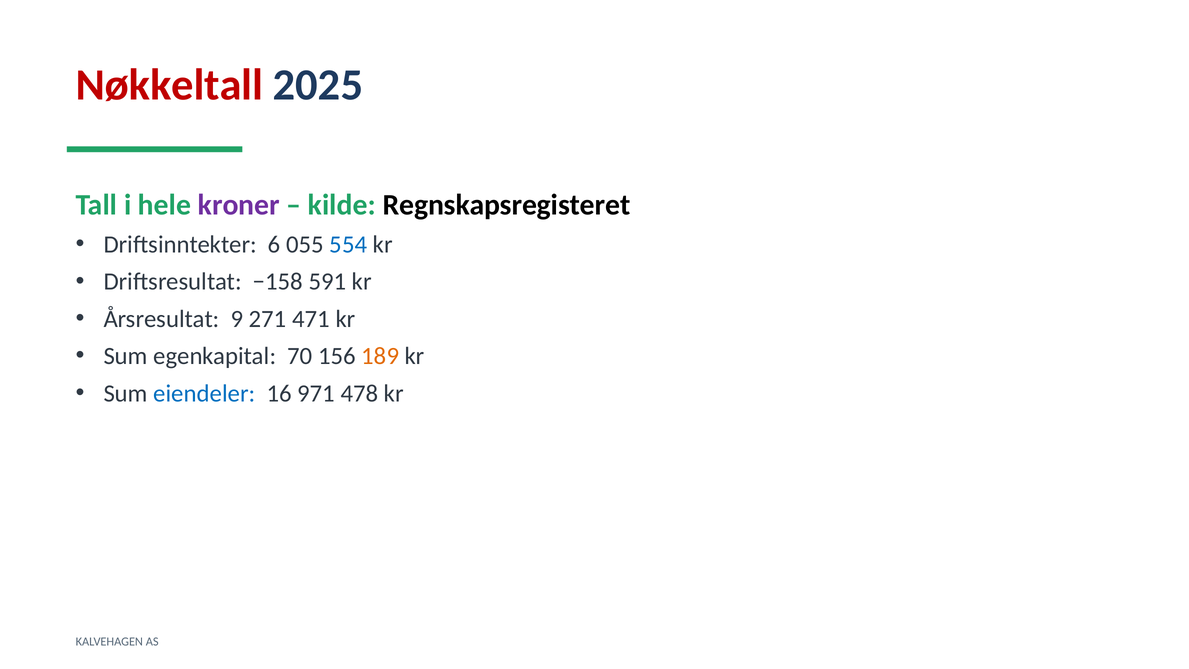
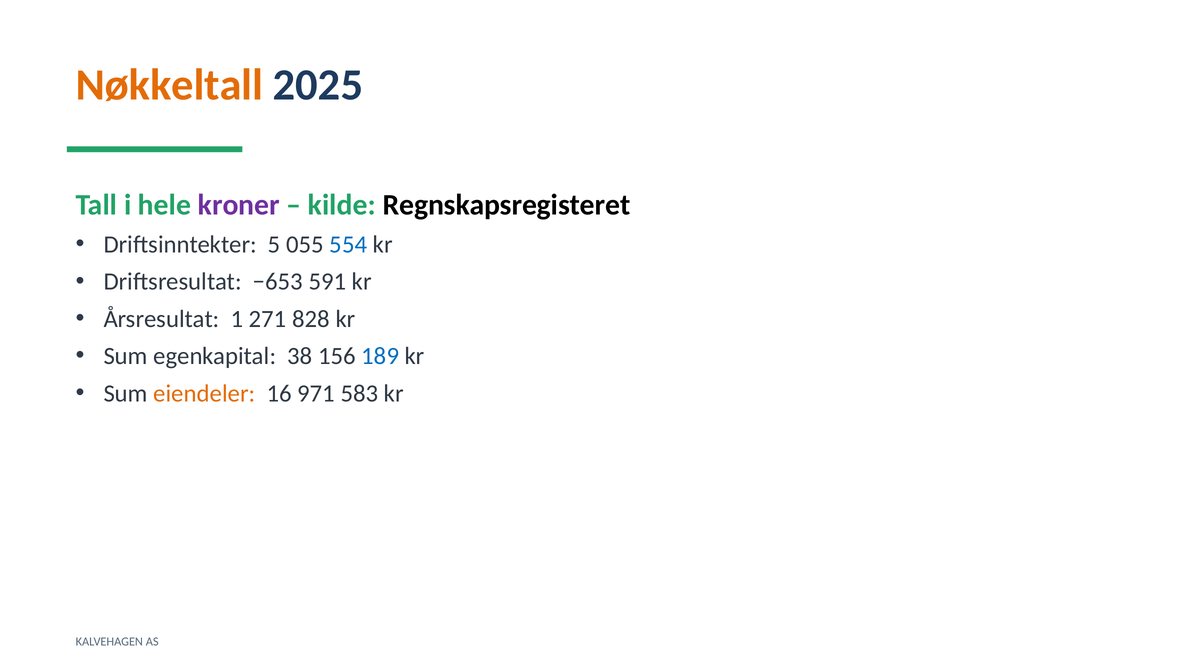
Nøkkeltall colour: red -> orange
6: 6 -> 5
−158: −158 -> −653
9: 9 -> 1
471: 471 -> 828
70: 70 -> 38
189 colour: orange -> blue
eiendeler colour: blue -> orange
478: 478 -> 583
